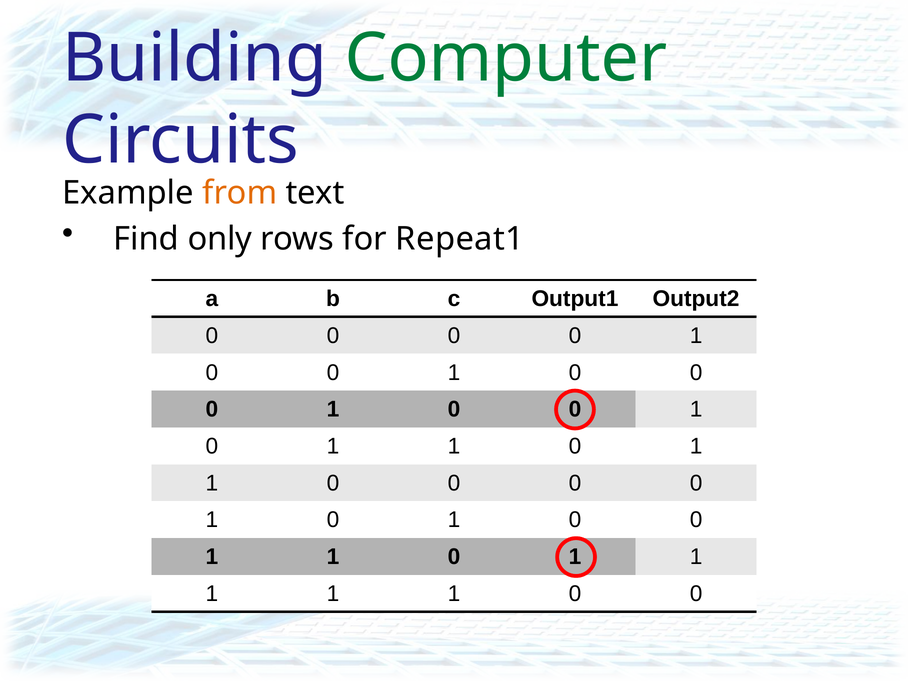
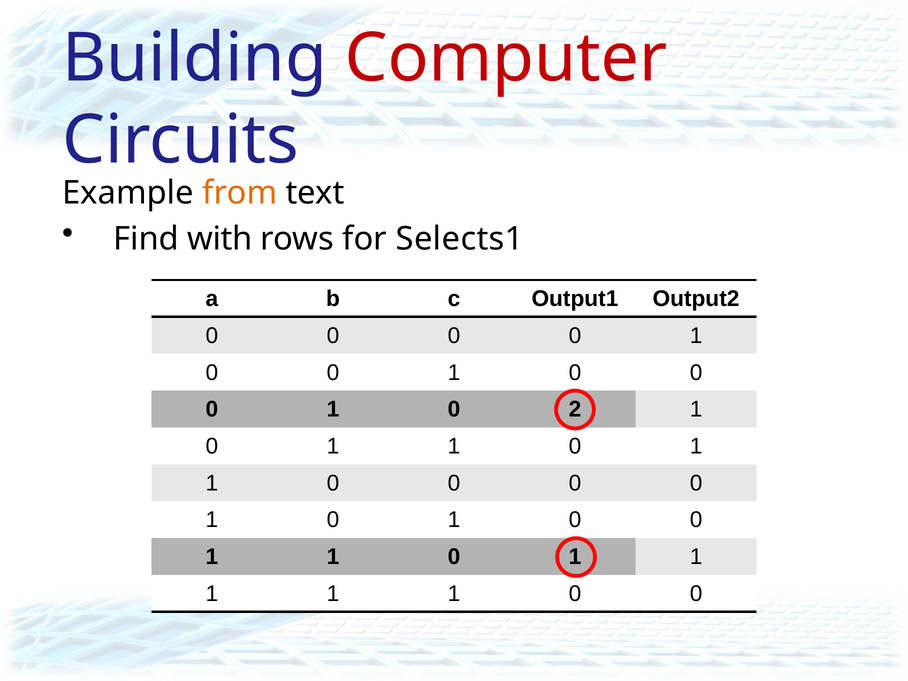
Computer colour: green -> red
only: only -> with
Repeat1: Repeat1 -> Selects1
0 at (575, 409): 0 -> 2
